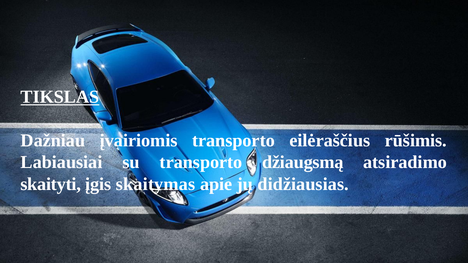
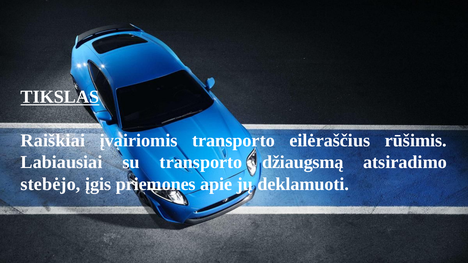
Dažniau: Dažniau -> Raiškiai
skaityti: skaityti -> stebėjo
skaitymas: skaitymas -> priemones
didžiausias: didžiausias -> deklamuoti
